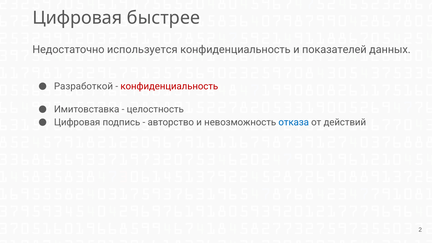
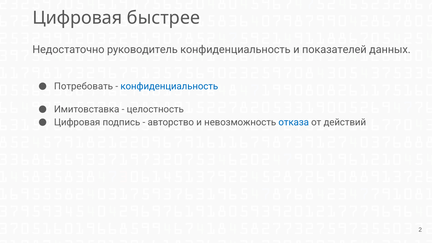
используется: используется -> руководитель
Разработкой: Разработкой -> Потребовать
конфиденциальность at (169, 86) colour: red -> blue
